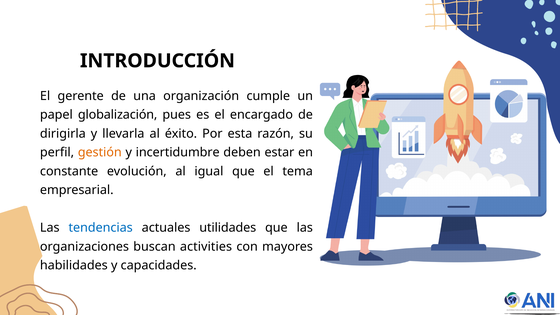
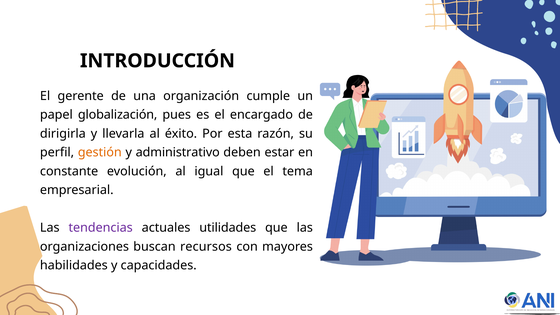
incertidumbre: incertidumbre -> administrativo
tendencias colour: blue -> purple
activities: activities -> recursos
